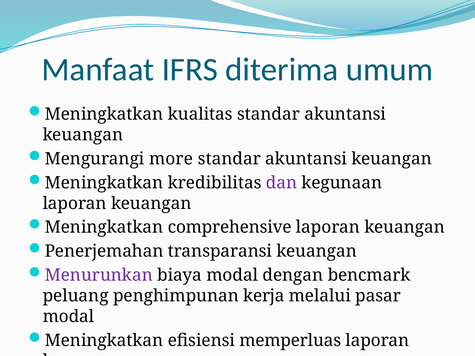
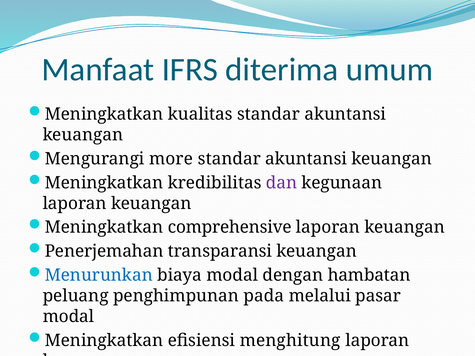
Menurunkan colour: purple -> blue
bencmark: bencmark -> hambatan
kerja: kerja -> pada
memperluas: memperluas -> menghitung
